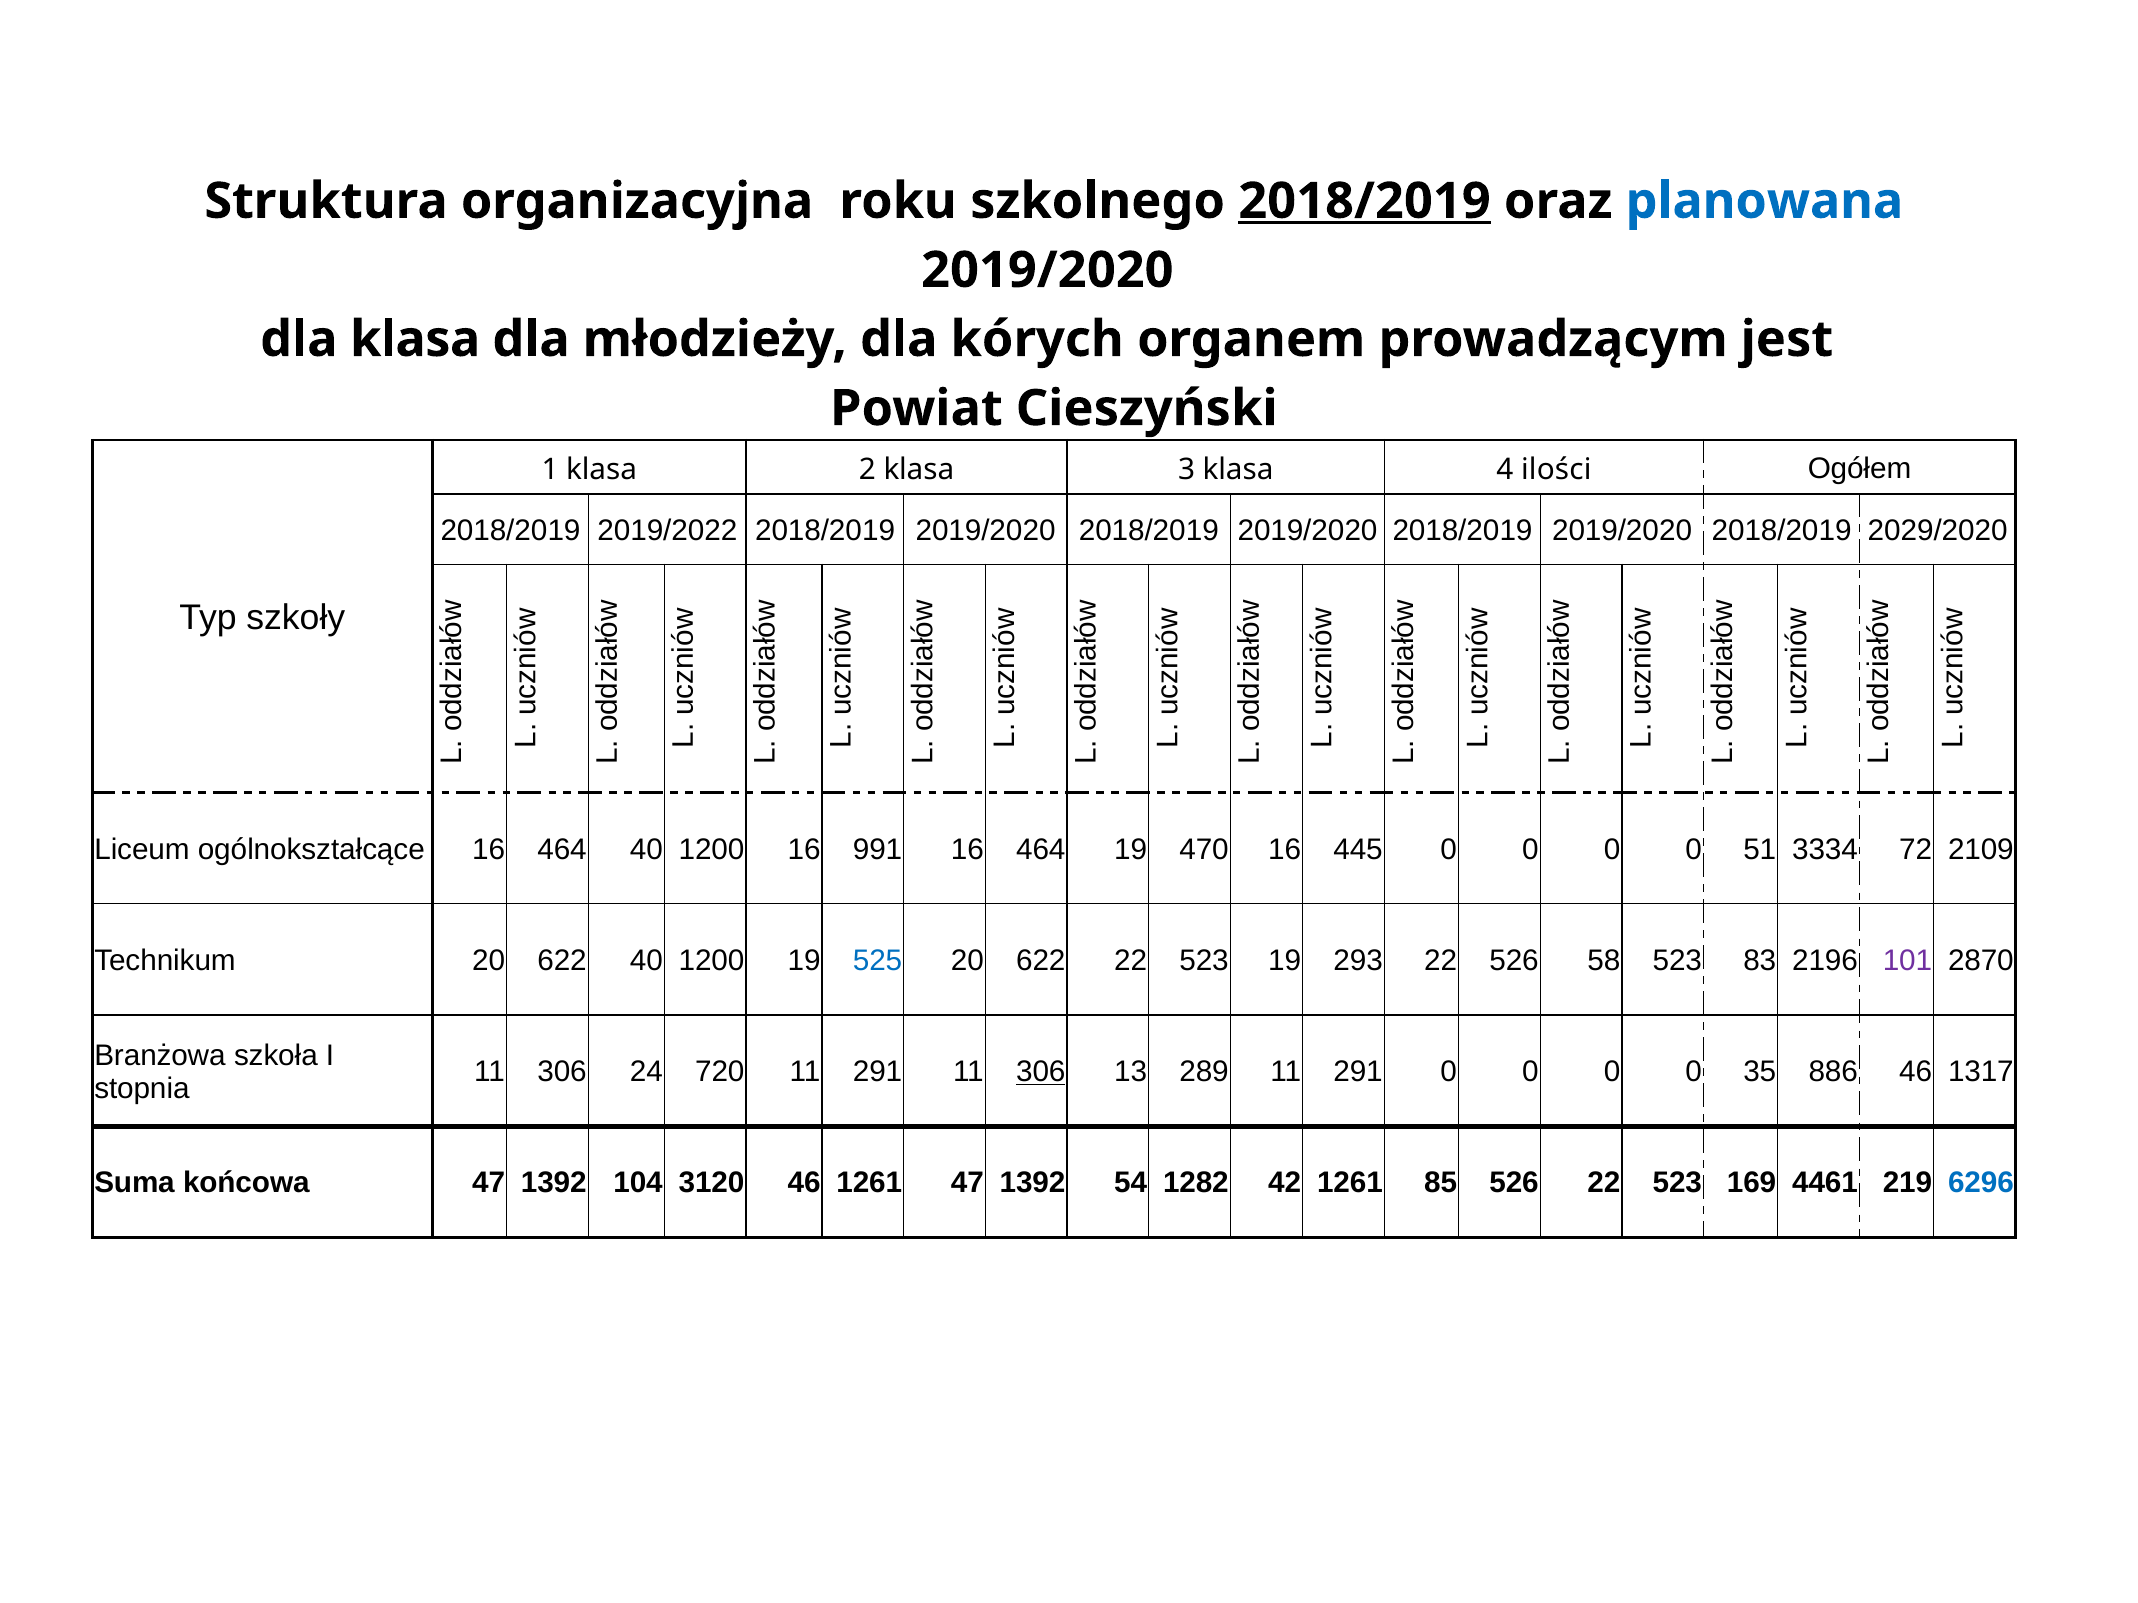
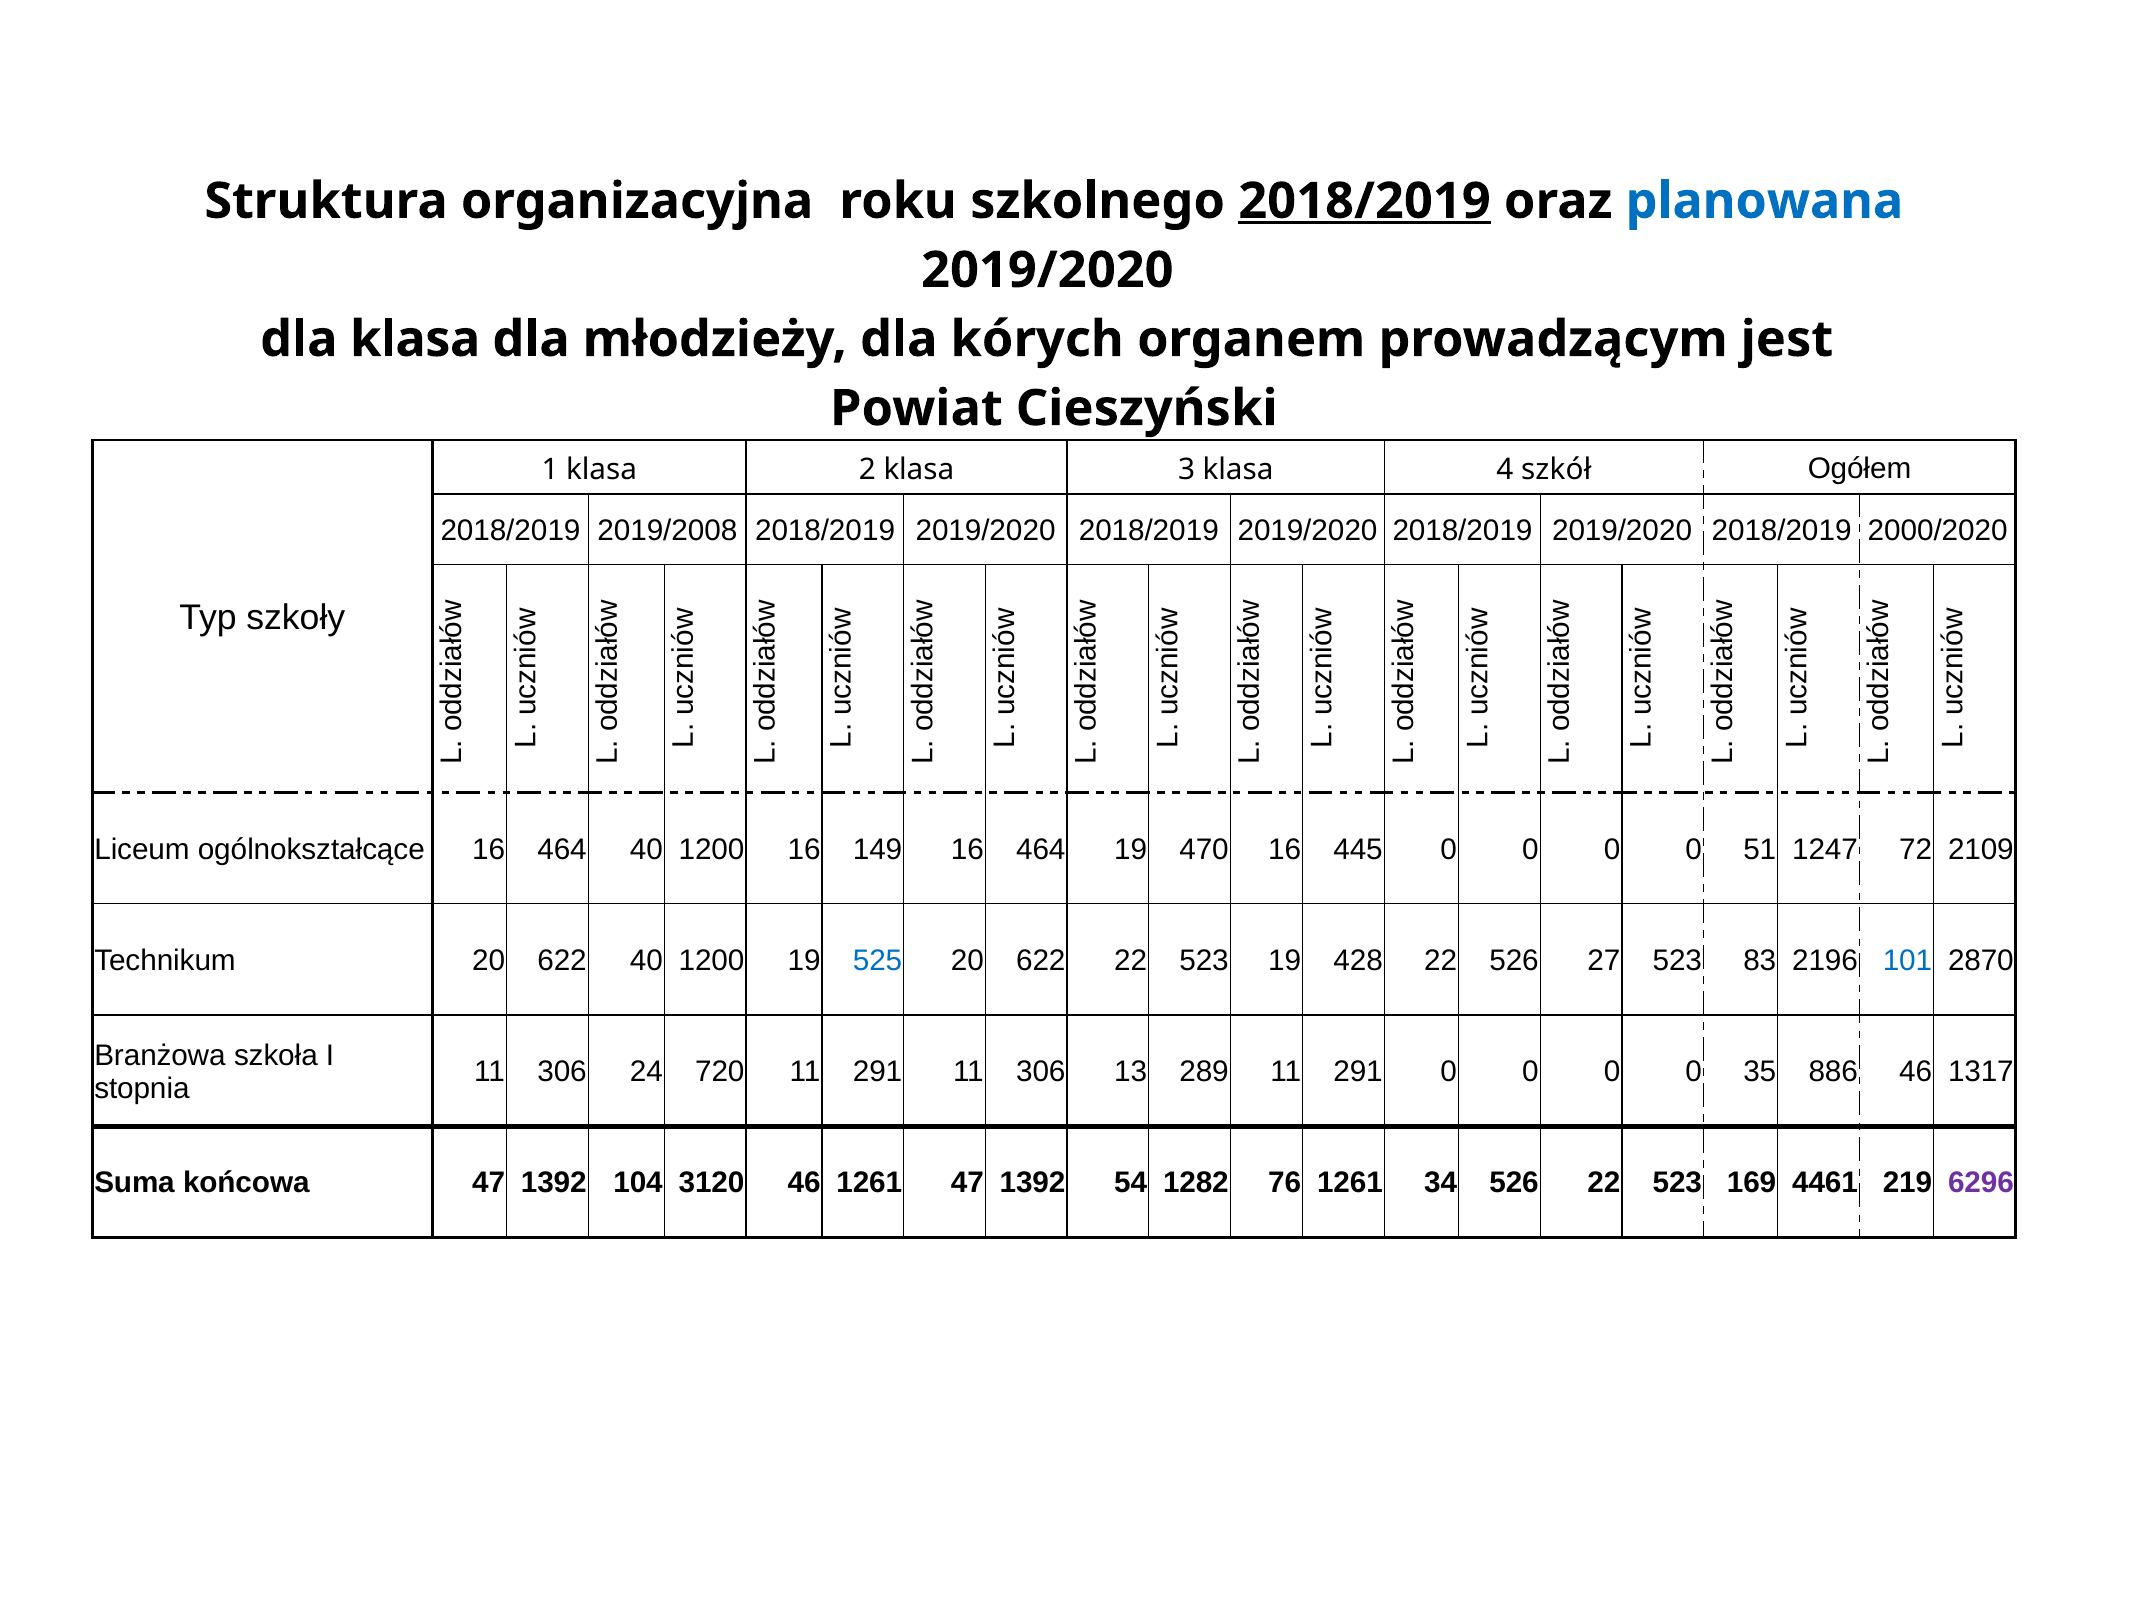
ilości: ilości -> szkół
2019/2022: 2019/2022 -> 2019/2008
2029/2020: 2029/2020 -> 2000/2020
991: 991 -> 149
3334: 3334 -> 1247
293: 293 -> 428
58: 58 -> 27
101 colour: purple -> blue
306 at (1041, 1072) underline: present -> none
42: 42 -> 76
85: 85 -> 34
6296 colour: blue -> purple
